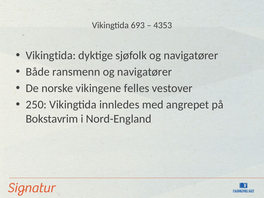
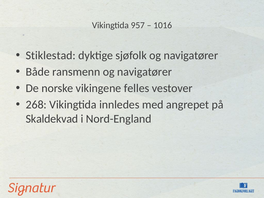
693: 693 -> 957
4353: 4353 -> 1016
Vikingtida at (51, 55): Vikingtida -> Stiklestad
250: 250 -> 268
Bokstavrim: Bokstavrim -> Skaldekvad
